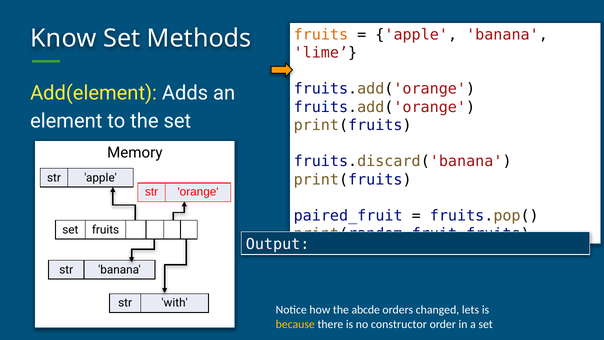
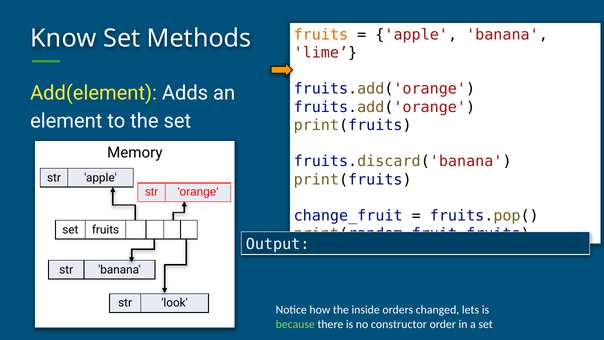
paired_fruit: paired_fruit -> change_fruit
with: with -> look
abcde: abcde -> inside
because colour: yellow -> light green
